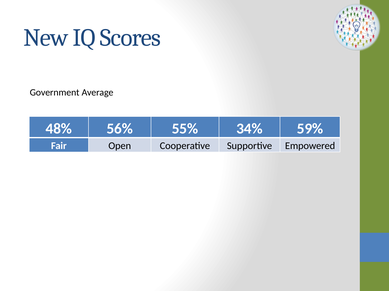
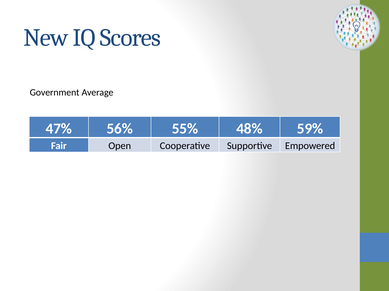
48%: 48% -> 47%
34%: 34% -> 48%
